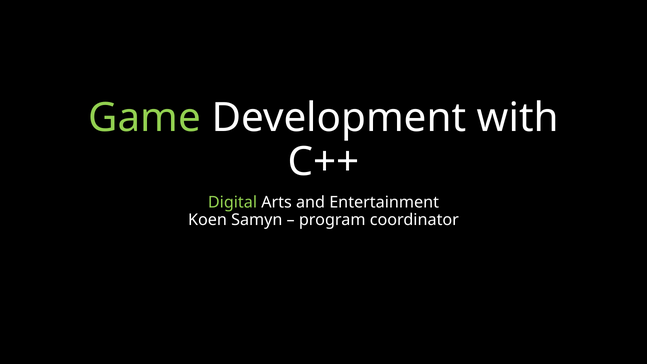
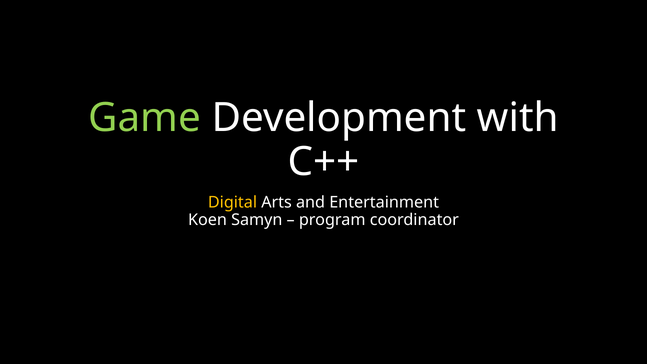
Digital colour: light green -> yellow
